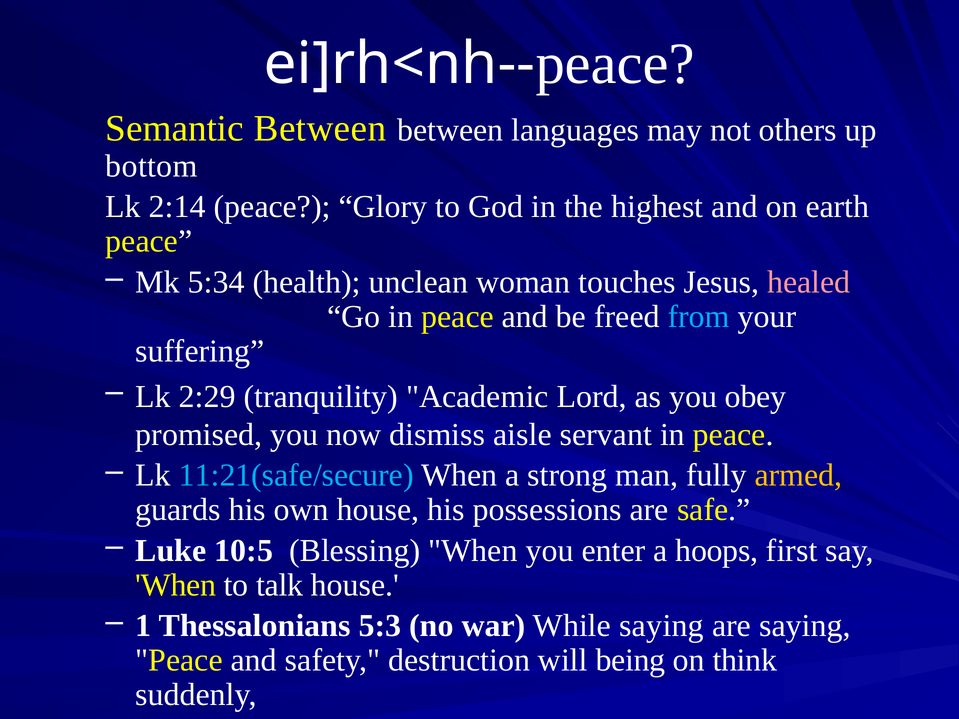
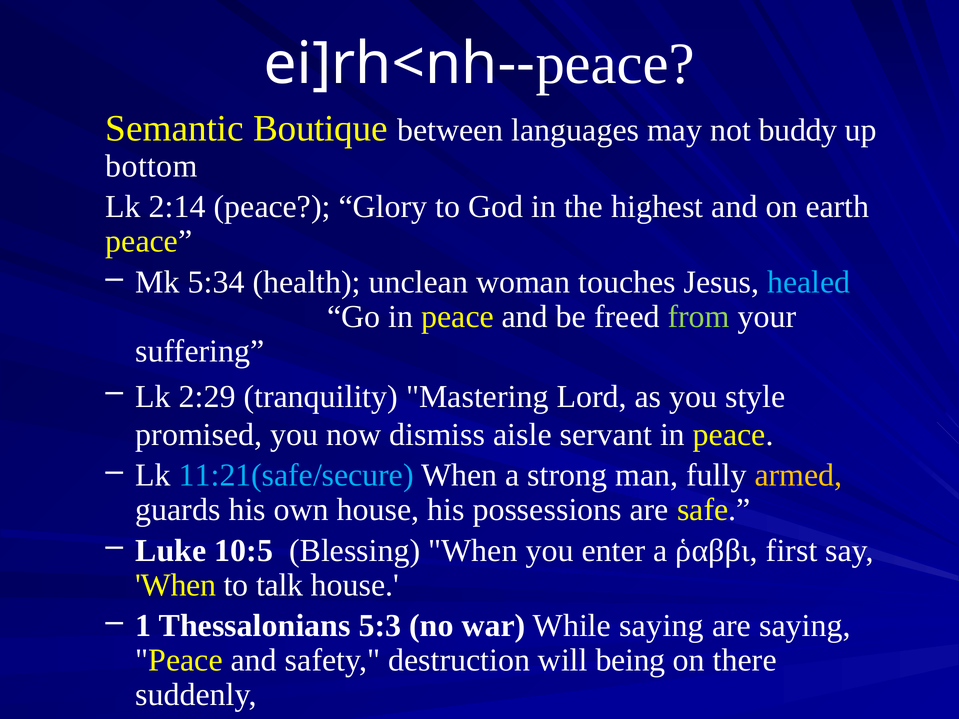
Semantic Between: Between -> Boutique
others: others -> buddy
healed colour: pink -> light blue
from colour: light blue -> light green
Academic: Academic -> Mastering
obey: obey -> style
hoops: hoops -> ῥαββι
think: think -> there
